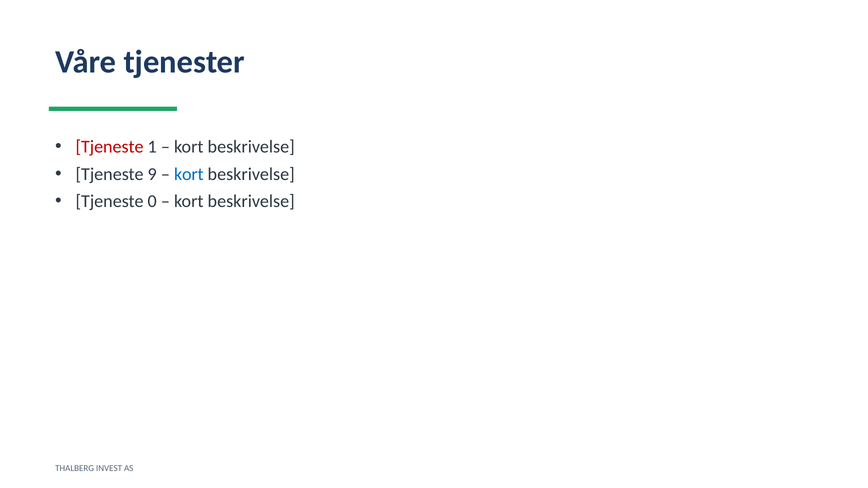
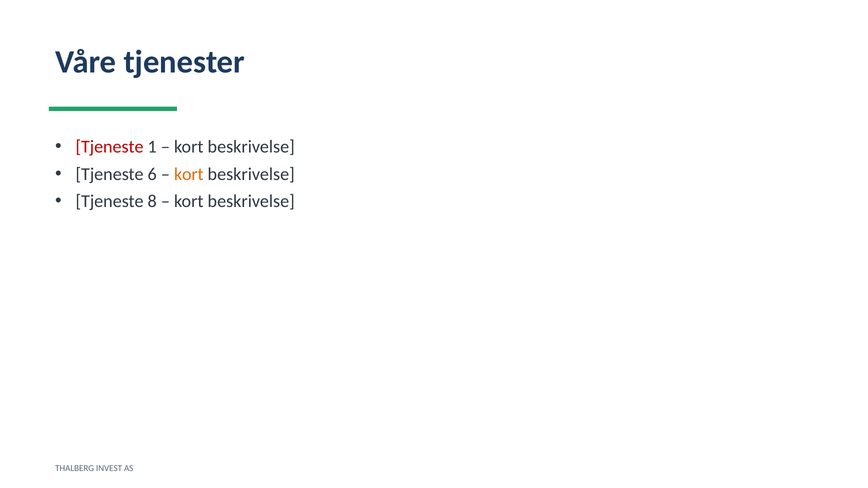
9: 9 -> 6
kort at (189, 174) colour: blue -> orange
0: 0 -> 8
